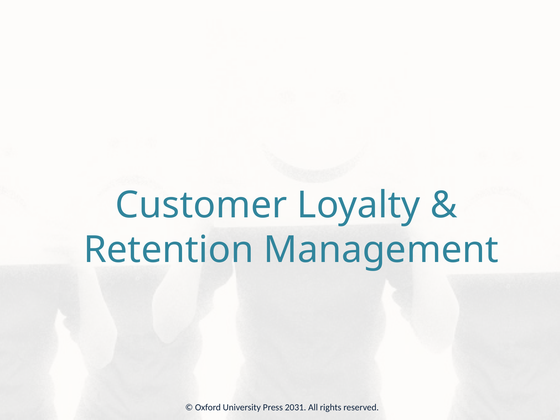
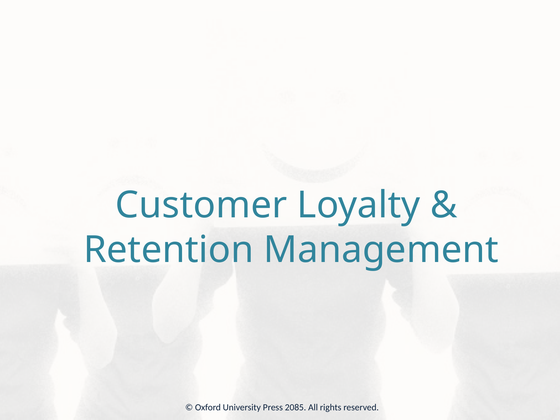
2031: 2031 -> 2085
